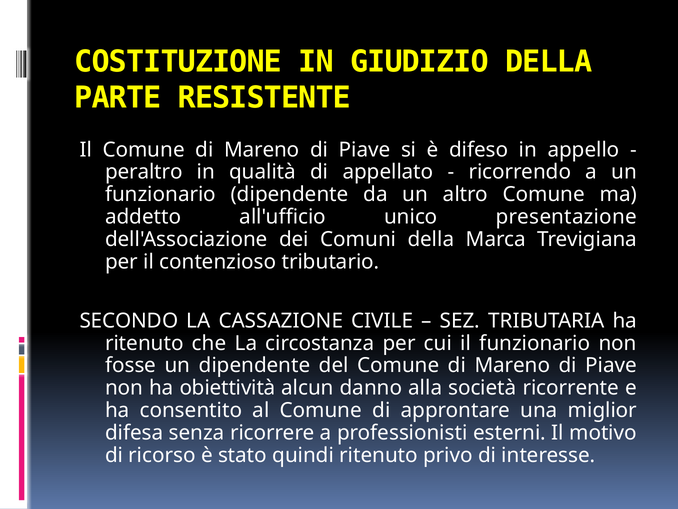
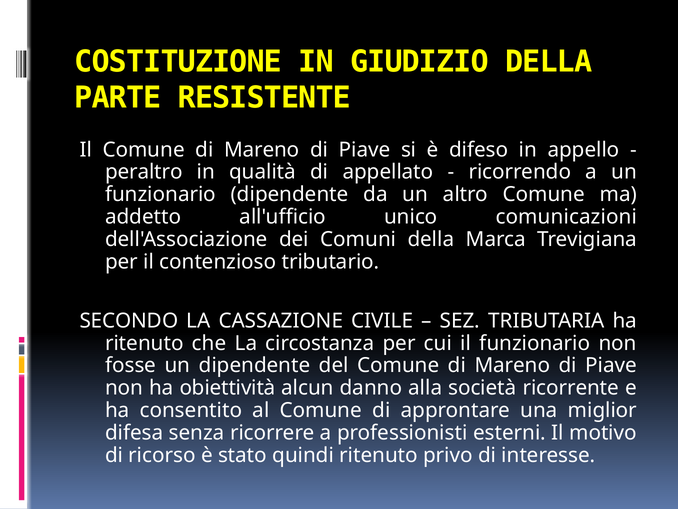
presentazione: presentazione -> comunicazioni
